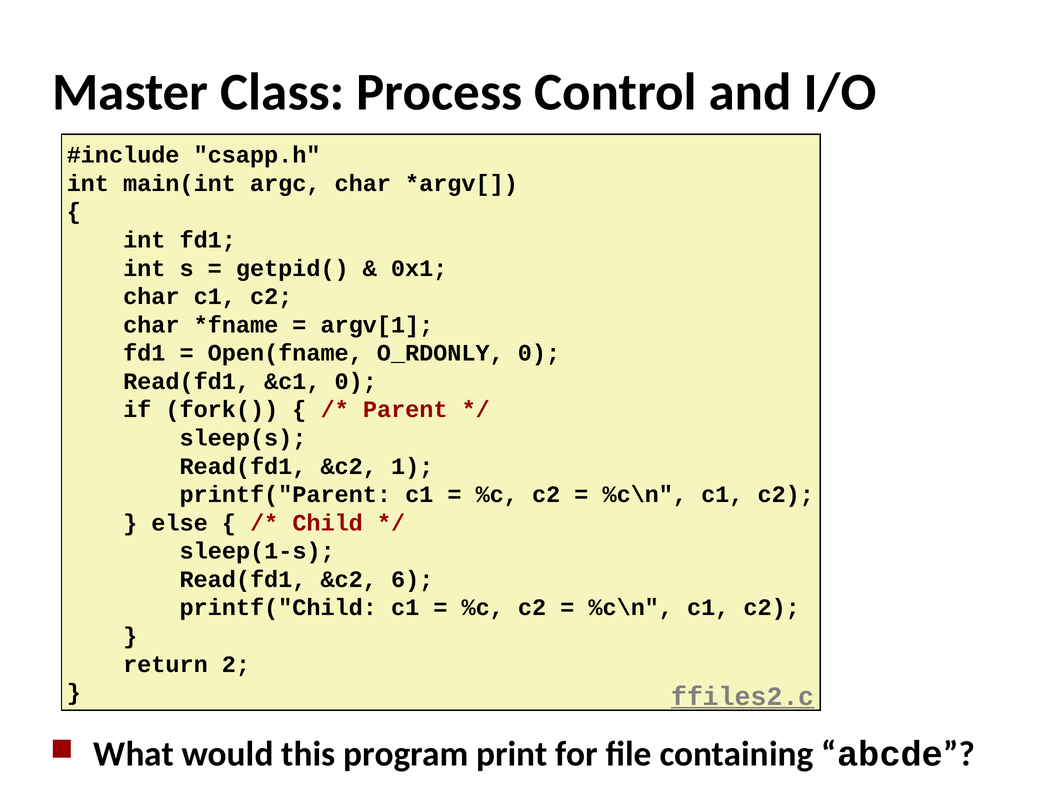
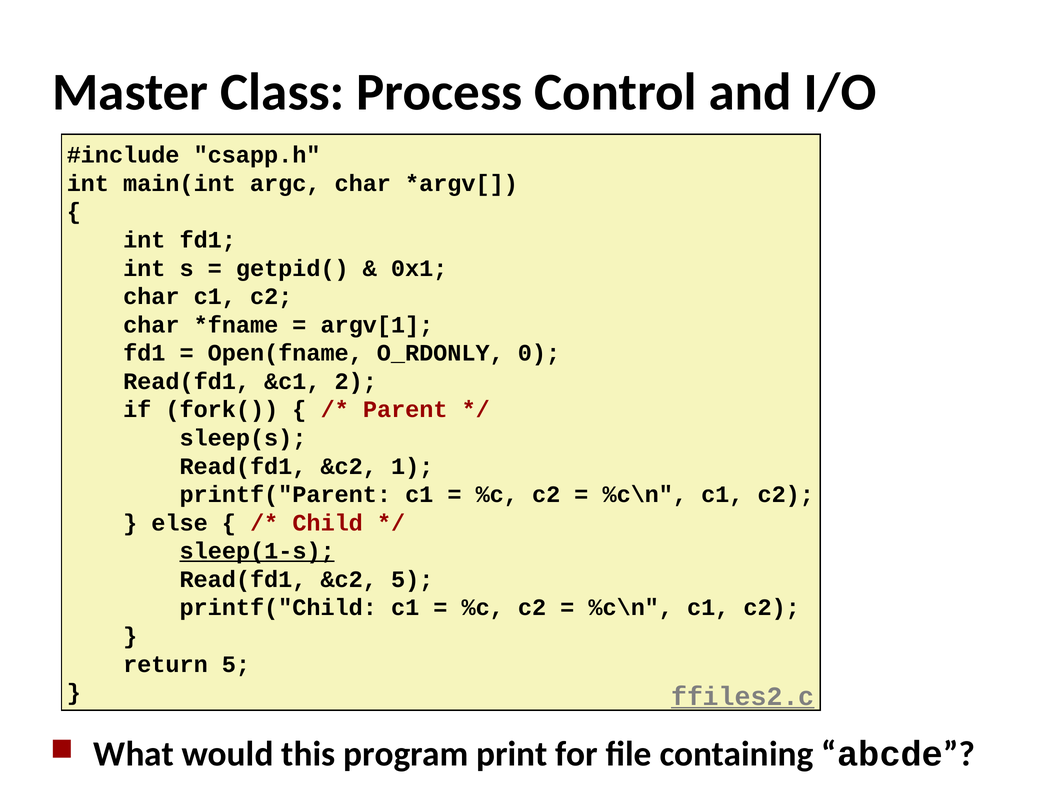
&c1 0: 0 -> 2
sleep(1-s underline: none -> present
&c2 6: 6 -> 5
return 2: 2 -> 5
